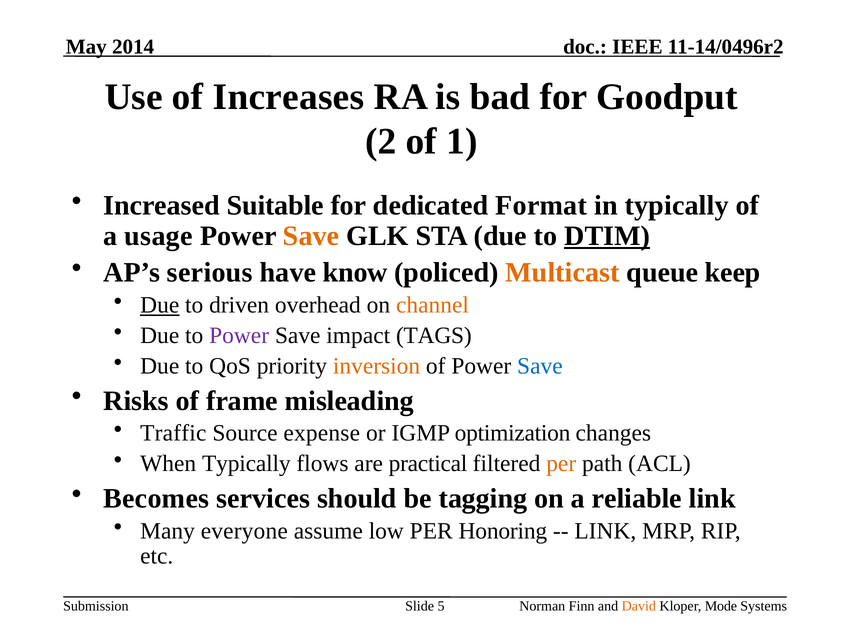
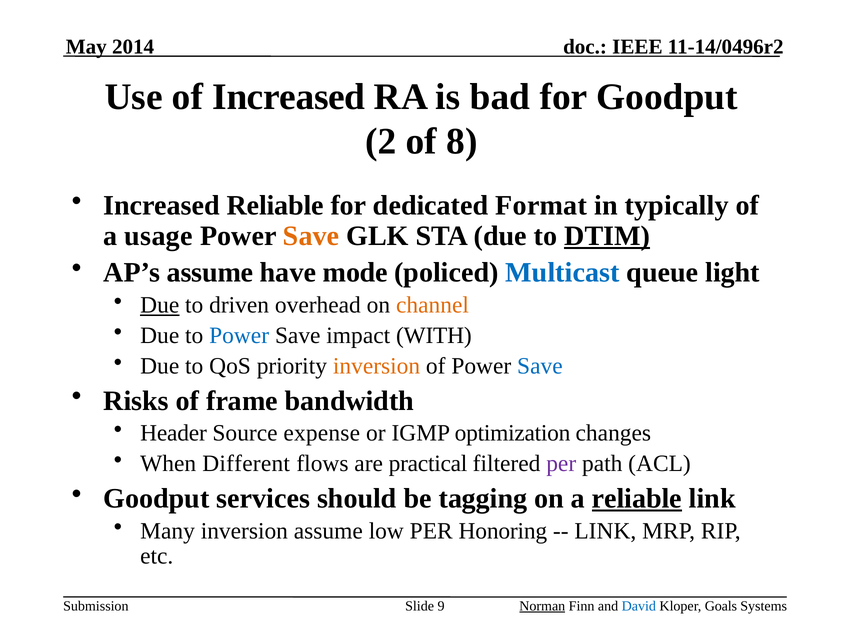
of Increases: Increases -> Increased
1: 1 -> 8
Increased Suitable: Suitable -> Reliable
AP’s serious: serious -> assume
know: know -> mode
Multicast colour: orange -> blue
keep: keep -> light
Power at (239, 336) colour: purple -> blue
TAGS: TAGS -> WITH
misleading: misleading -> bandwidth
Traffic: Traffic -> Header
When Typically: Typically -> Different
per at (561, 464) colour: orange -> purple
Becomes at (156, 499): Becomes -> Goodput
reliable at (637, 499) underline: none -> present
Many everyone: everyone -> inversion
5: 5 -> 9
Norman underline: none -> present
David colour: orange -> blue
Mode: Mode -> Goals
